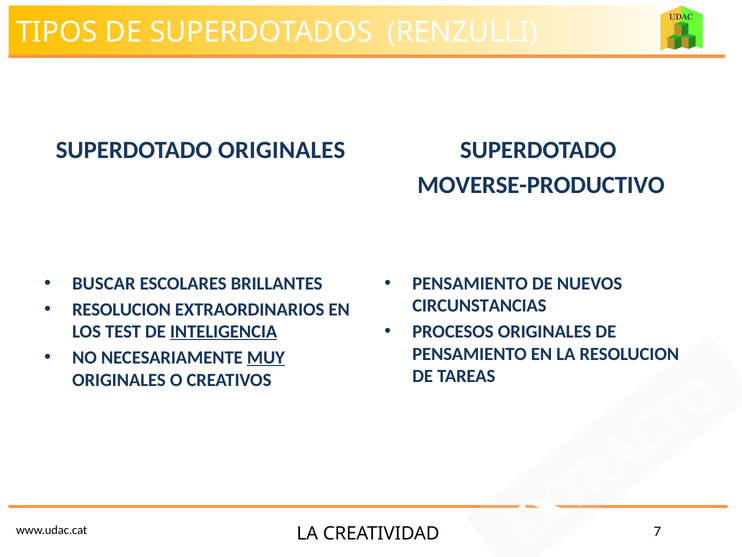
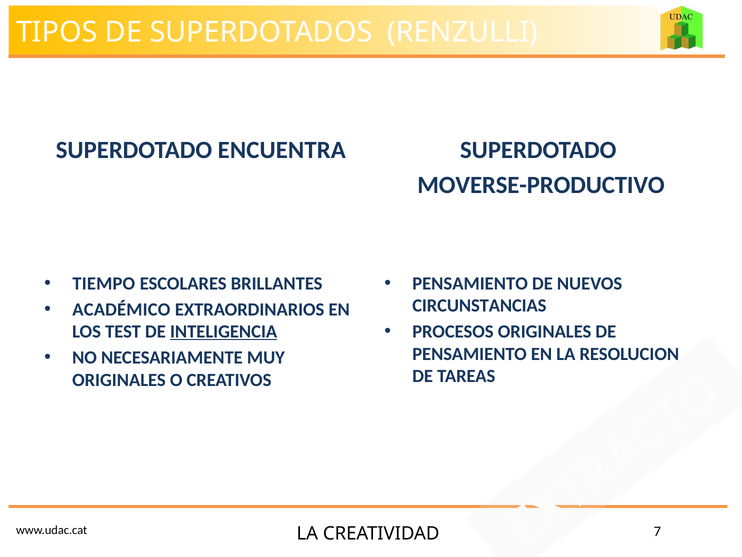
SUPERDOTADO ORIGINALES: ORIGINALES -> ENCUENTRA
BUSCAR: BUSCAR -> TIEMPO
RESOLUCION at (122, 309): RESOLUCION -> ACADÉMICO
MUY underline: present -> none
